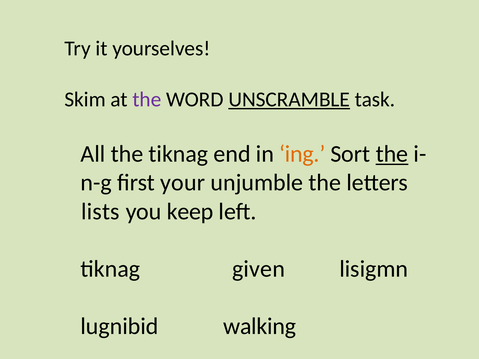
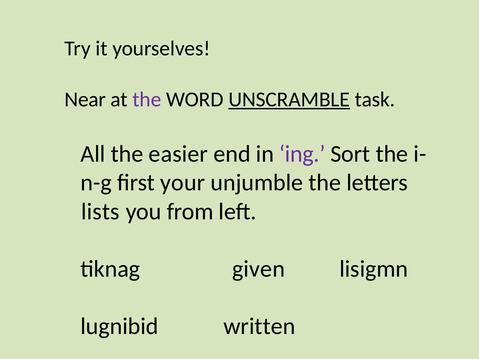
Skim: Skim -> Near
the tiknag: tiknag -> easier
ing colour: orange -> purple
the at (392, 154) underline: present -> none
keep: keep -> from
walking: walking -> written
